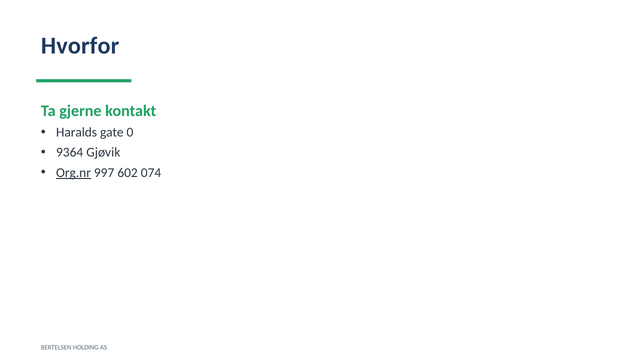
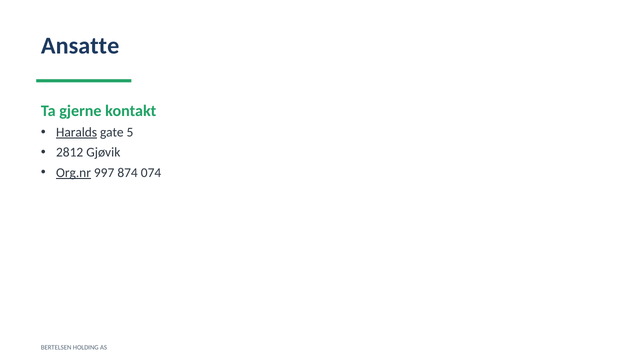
Hvorfor: Hvorfor -> Ansatte
Haralds underline: none -> present
0: 0 -> 5
9364: 9364 -> 2812
602: 602 -> 874
